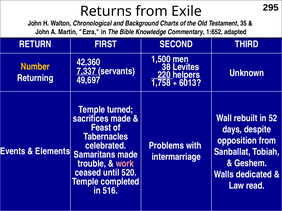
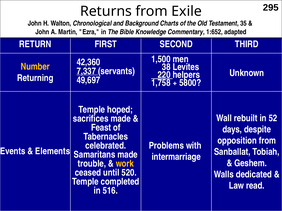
6013: 6013 -> 5800
turned: turned -> hoped
work colour: pink -> yellow
